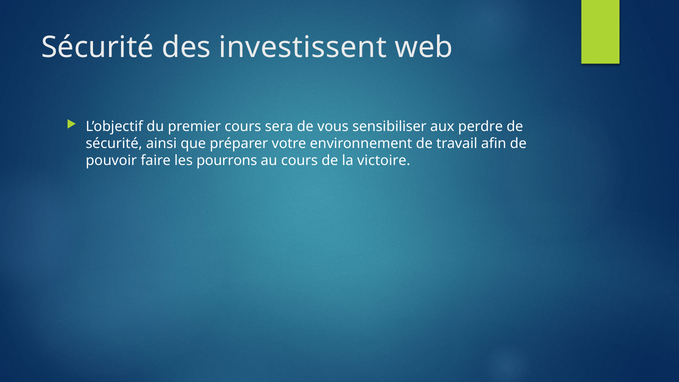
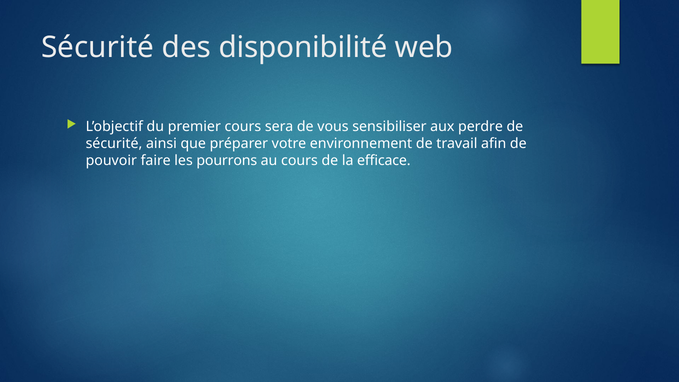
investissent: investissent -> disponibilité
victoire: victoire -> efficace
